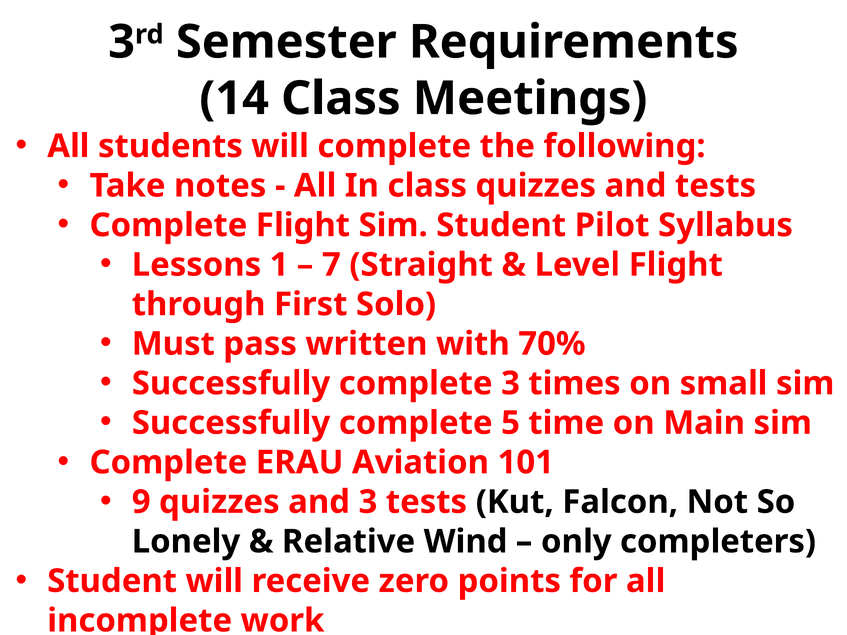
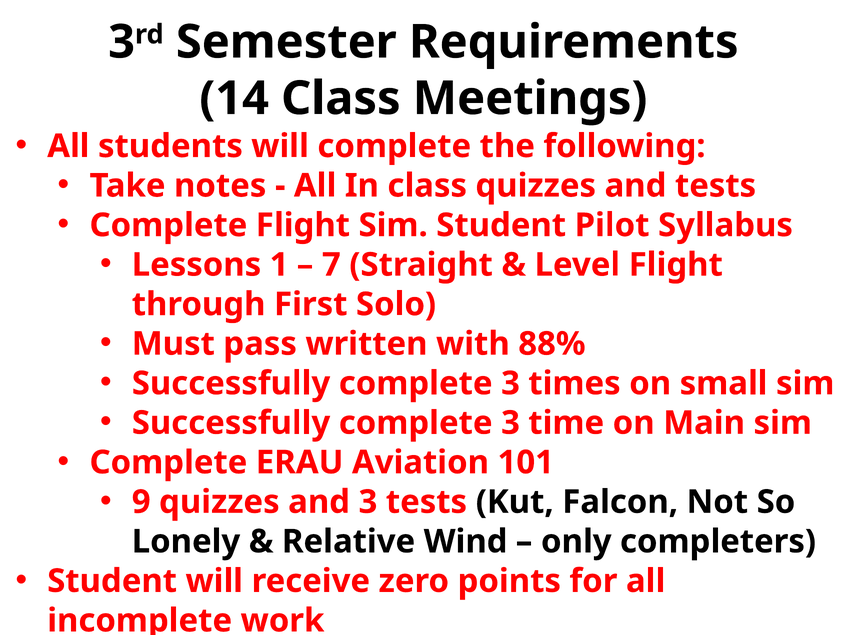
70%: 70% -> 88%
5 at (510, 423): 5 -> 3
